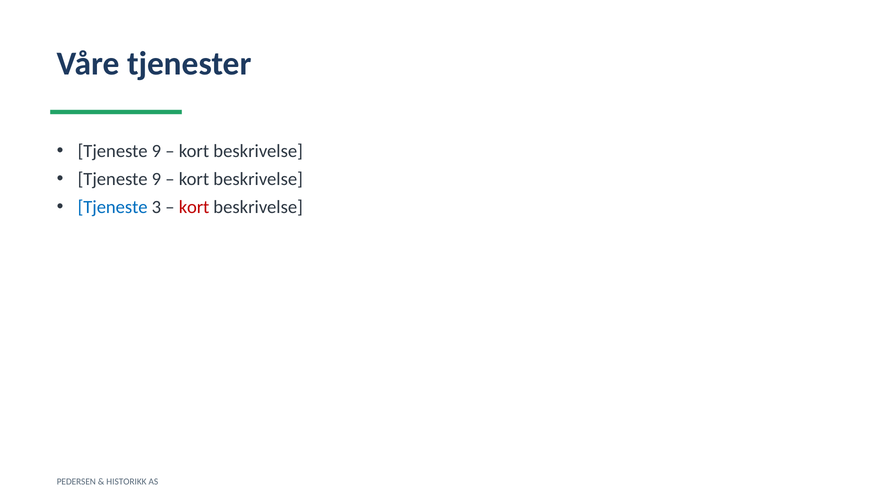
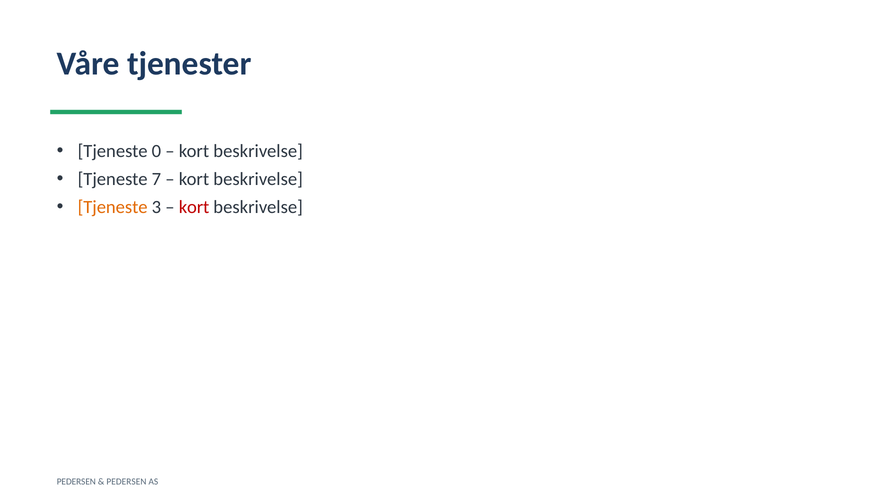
9 at (156, 151): 9 -> 0
9 at (156, 179): 9 -> 7
Tjeneste at (113, 207) colour: blue -> orange
HISTORIKK at (126, 481): HISTORIKK -> PEDERSEN
